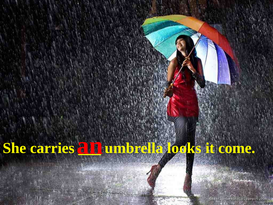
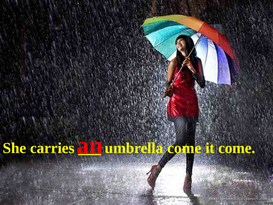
umbrella looks: looks -> come
